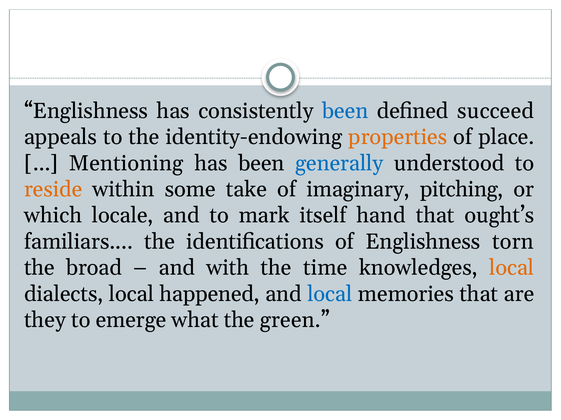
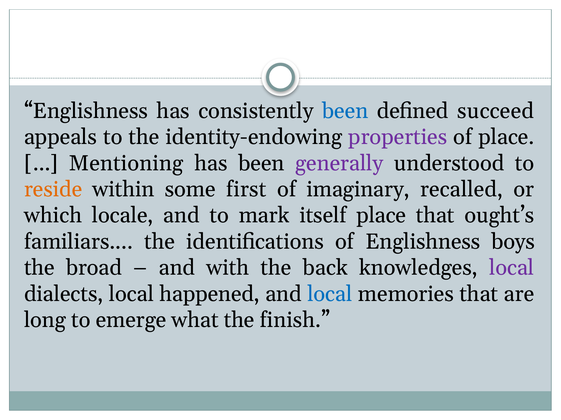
properties colour: orange -> purple
generally colour: blue -> purple
take: take -> first
pitching: pitching -> recalled
itself hand: hand -> place
torn: torn -> boys
time: time -> back
local at (512, 268) colour: orange -> purple
they: they -> long
green: green -> finish
